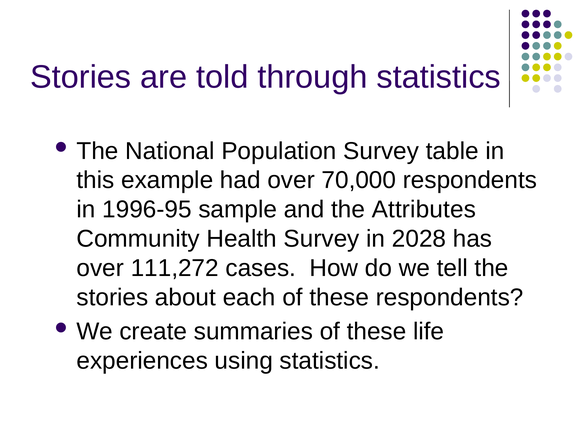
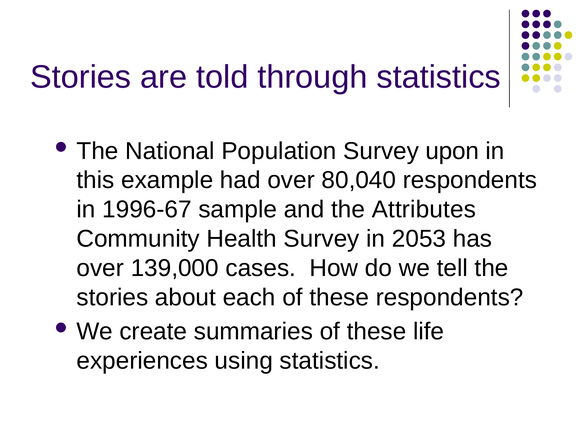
table: table -> upon
70,000: 70,000 -> 80,040
1996-95: 1996-95 -> 1996-67
2028: 2028 -> 2053
111,272: 111,272 -> 139,000
